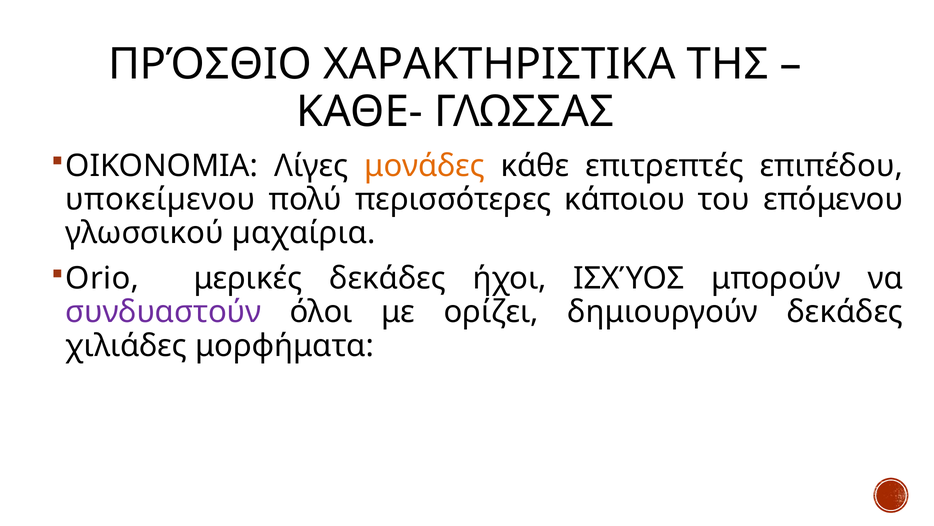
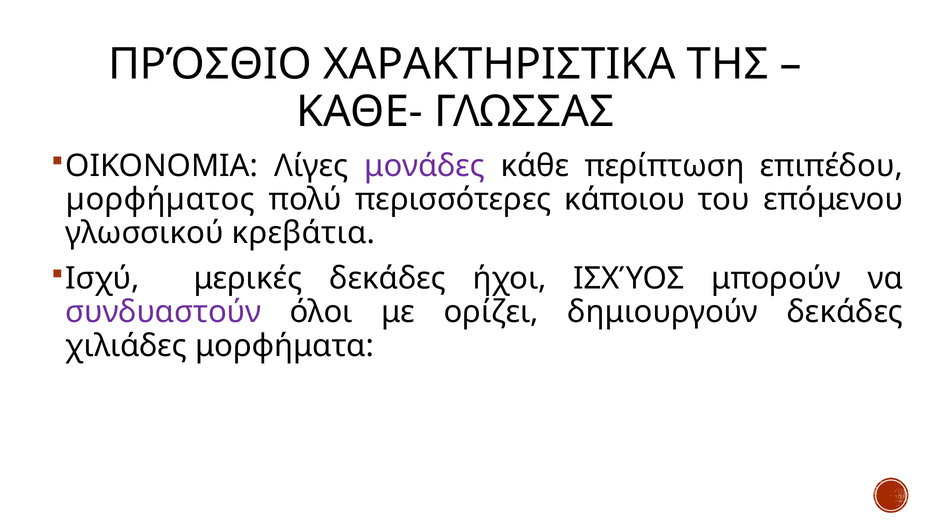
μονάδες colour: orange -> purple
επιτρεπτές: επιτρεπτές -> περίπτωση
υποκείµενου: υποκείµενου -> µορφήµατος
µαχαίρια: µαχαίρια -> κρεβάτια
Orio: Orio -> Ισχύ
